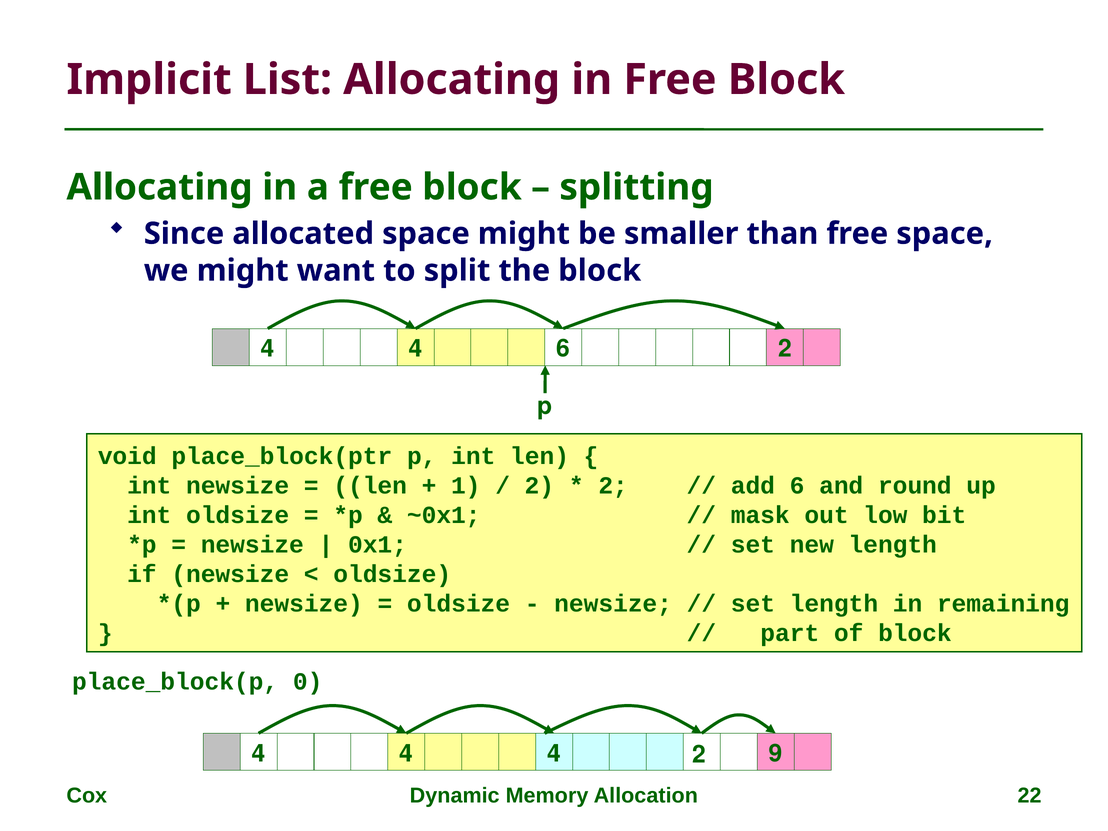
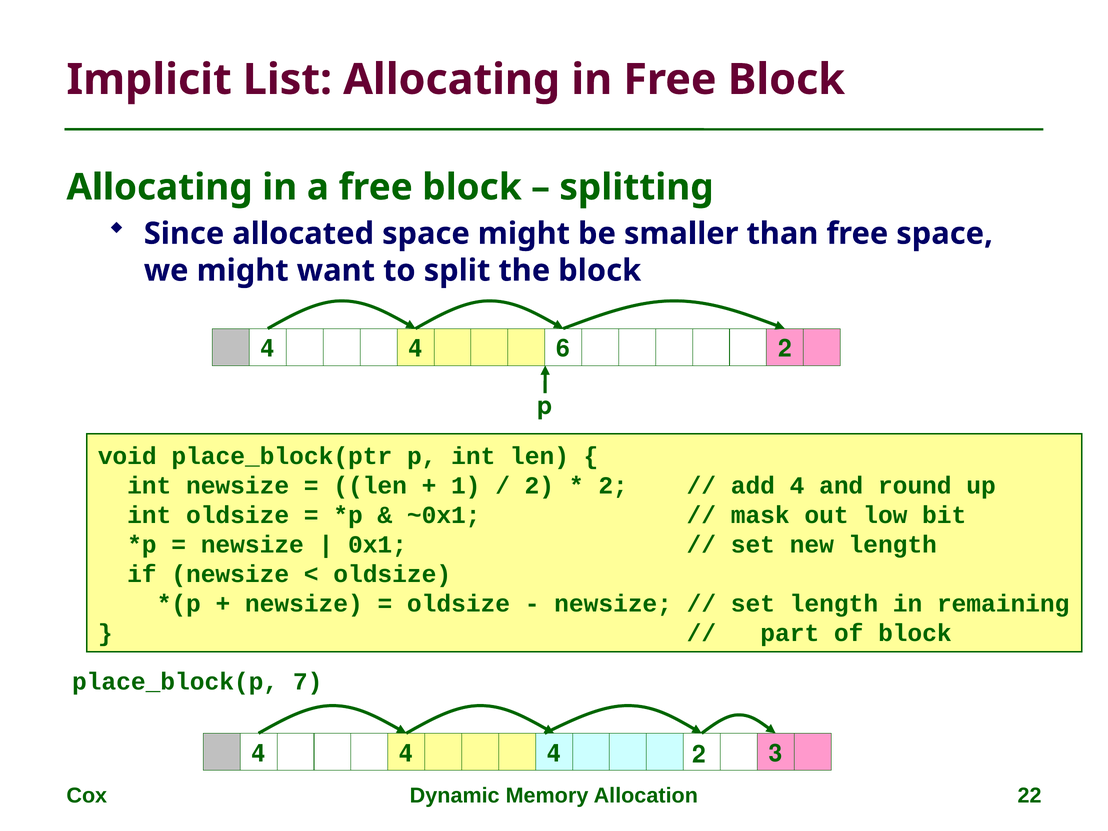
add 6: 6 -> 4
0: 0 -> 7
9: 9 -> 3
